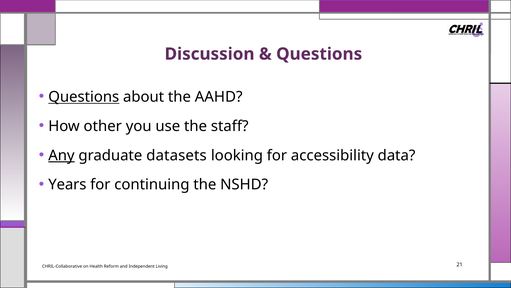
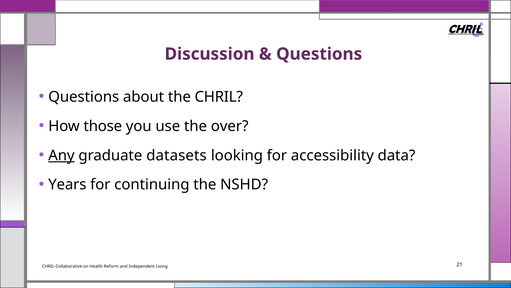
Questions at (84, 97) underline: present -> none
AAHD: AAHD -> CHRIL
other: other -> those
staff: staff -> over
